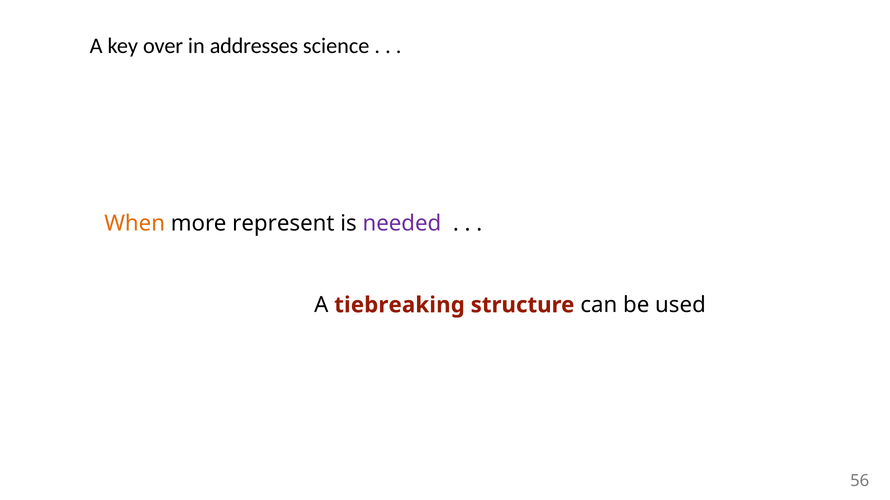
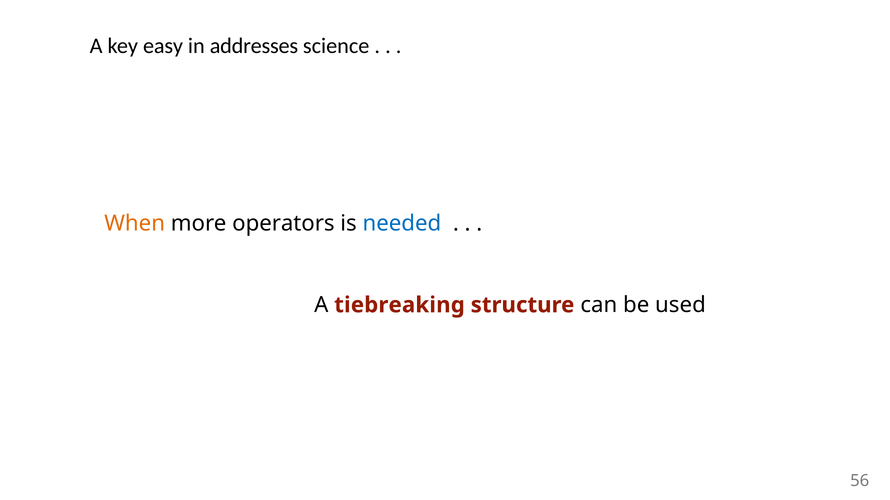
over: over -> easy
represent: represent -> operators
needed colour: purple -> blue
